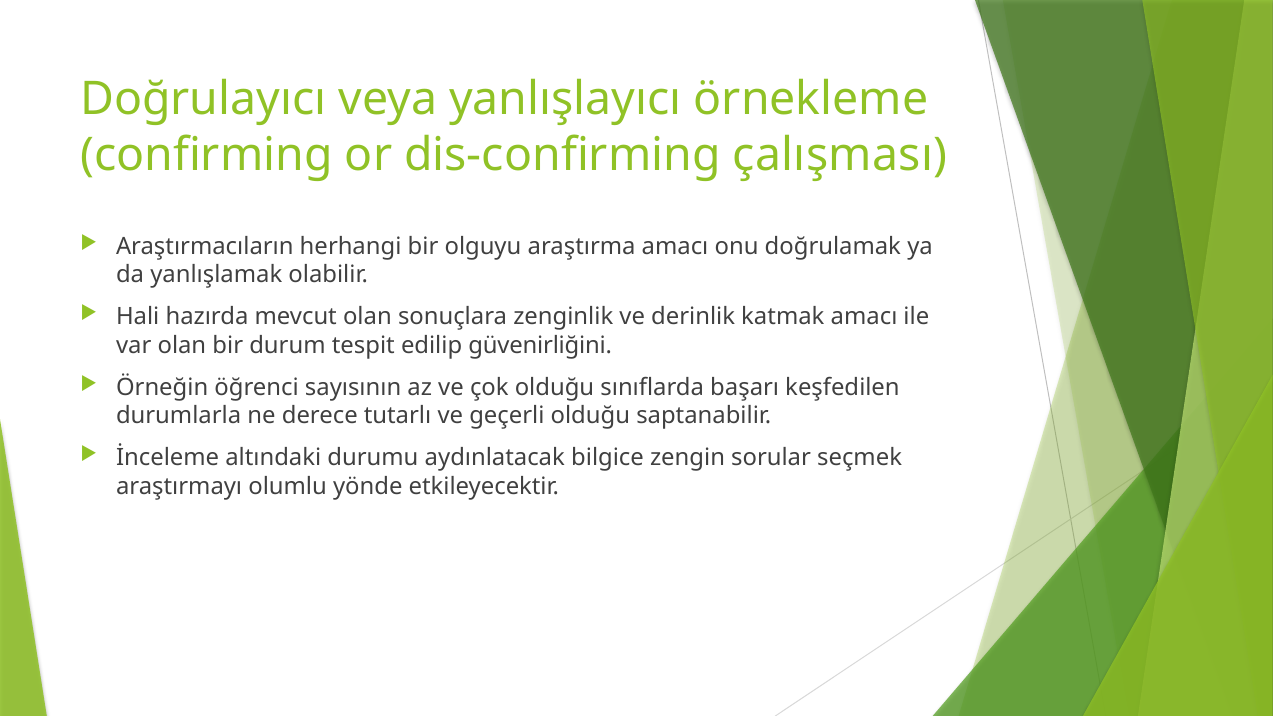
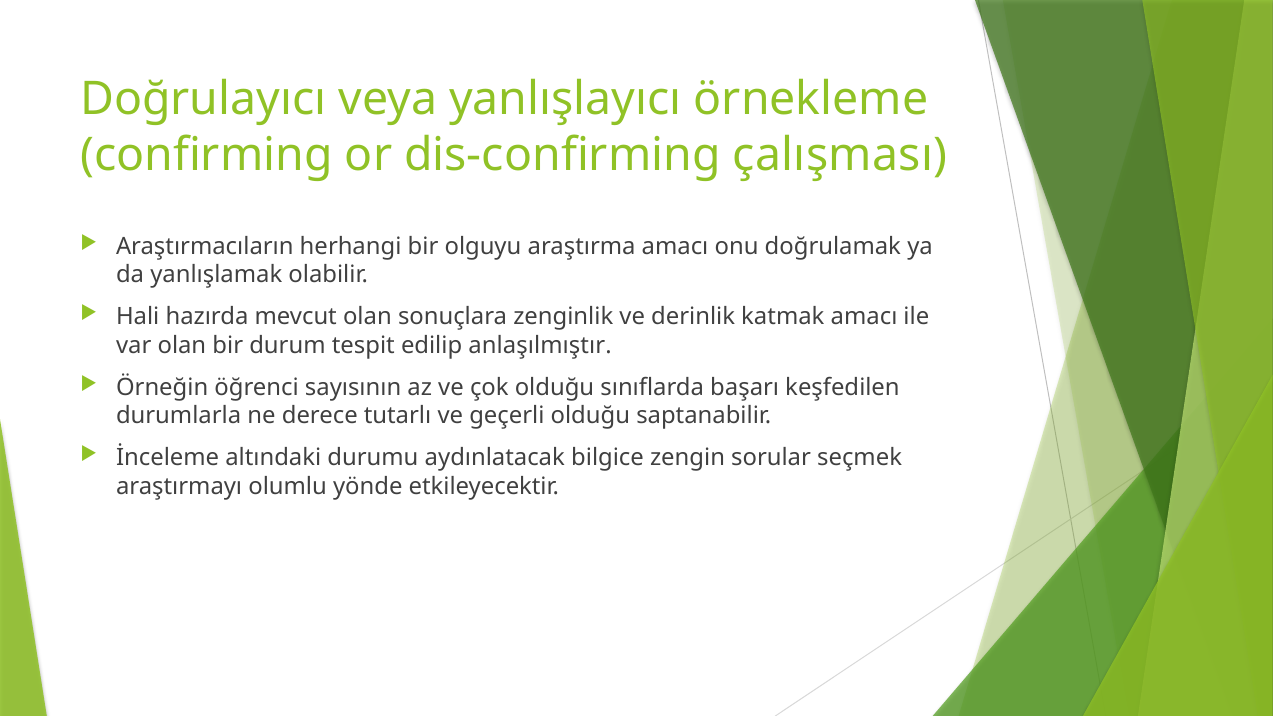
güvenirliğini: güvenirliğini -> anlaşılmıştır
